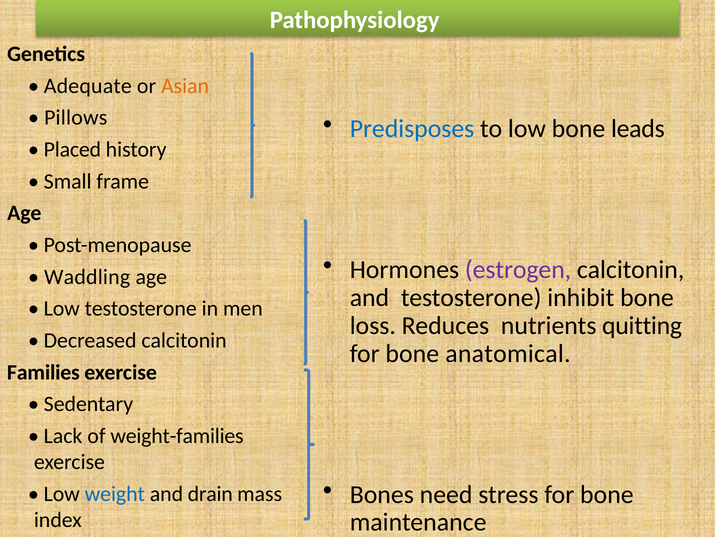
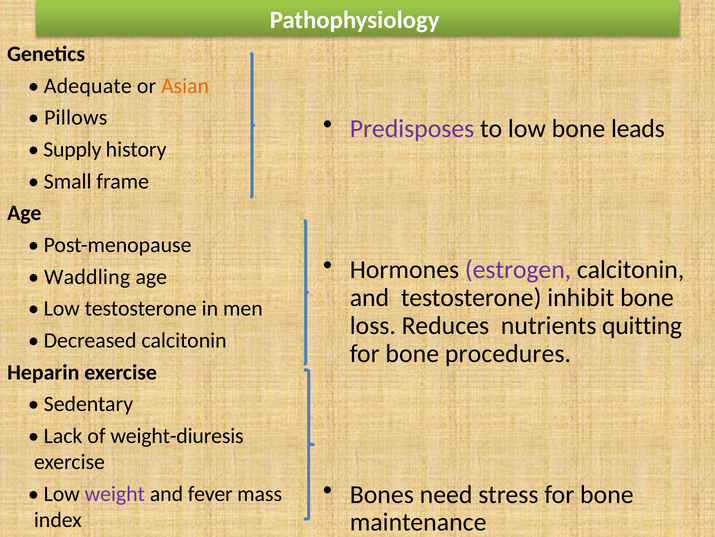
Predisposes colour: blue -> purple
Placed: Placed -> Supply
anatomical: anatomical -> procedures
Families: Families -> Heparin
weight-families: weight-families -> weight-diuresis
weight colour: blue -> purple
drain: drain -> fever
